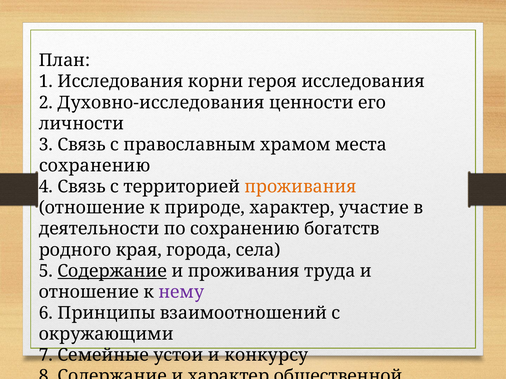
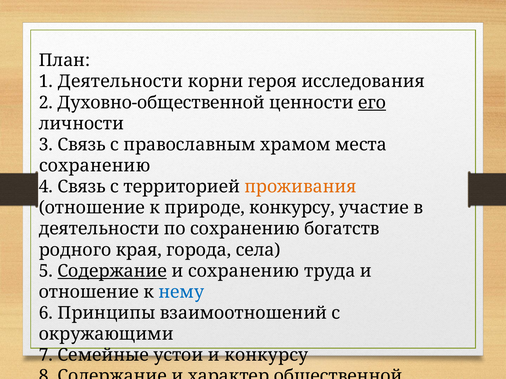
1 Исследования: Исследования -> Деятельности
Духовно-исследования: Духовно-исследования -> Духовно-общественной
его underline: none -> present
природе характер: характер -> конкурсу
и проживания: проживания -> сохранению
нему colour: purple -> blue
